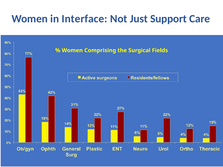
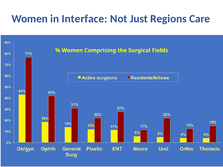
Support: Support -> Regions
